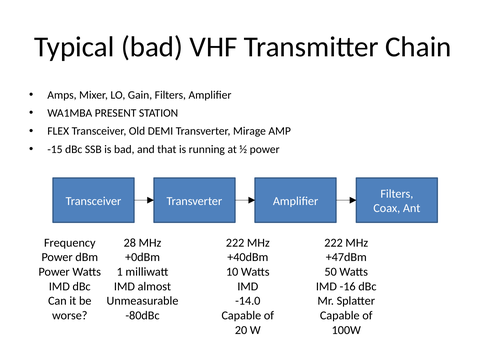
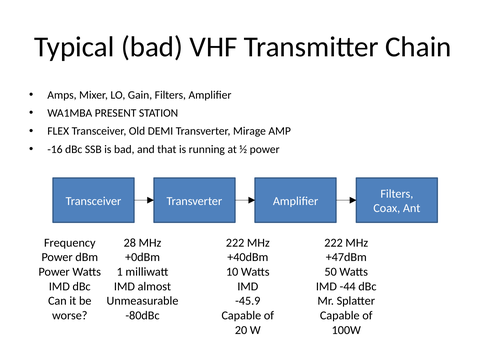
-15: -15 -> -16
-16: -16 -> -44
-14.0: -14.0 -> -45.9
